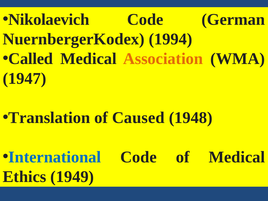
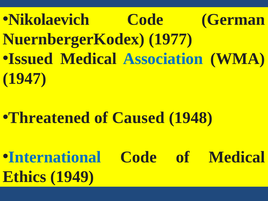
1994: 1994 -> 1977
Called: Called -> Issued
Association colour: orange -> blue
Translation: Translation -> Threatened
